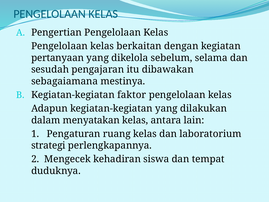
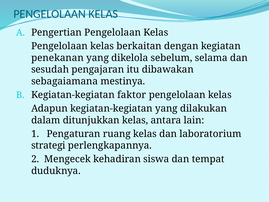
pertanyaan: pertanyaan -> penekanan
menyatakan: menyatakan -> ditunjukkan
